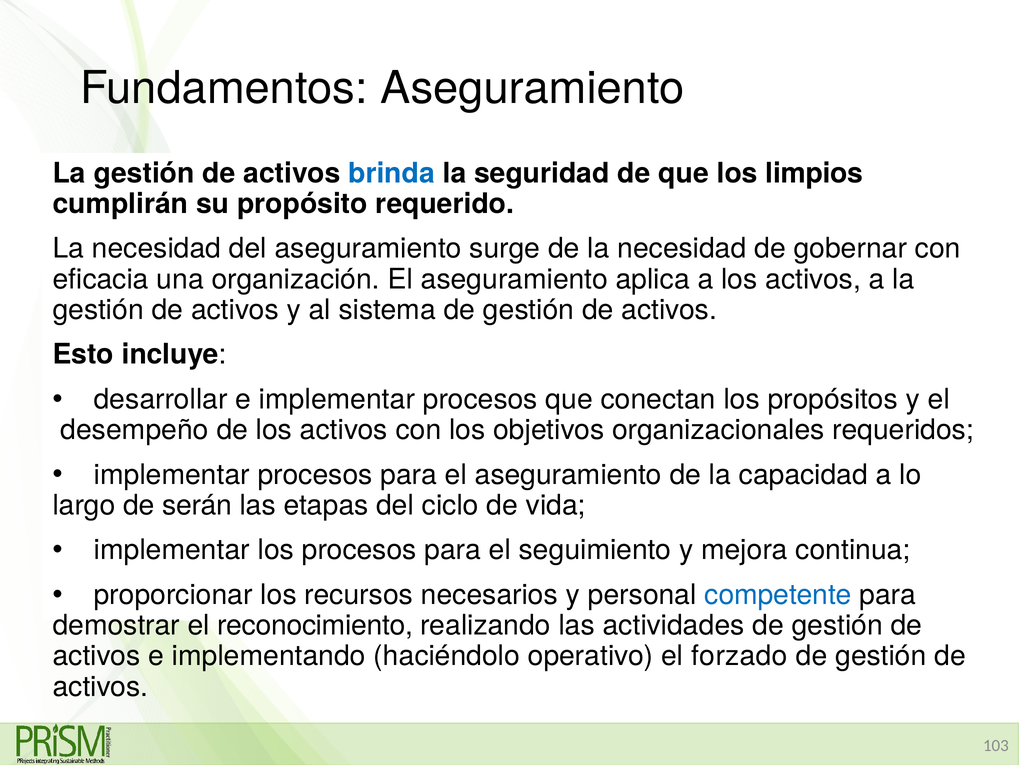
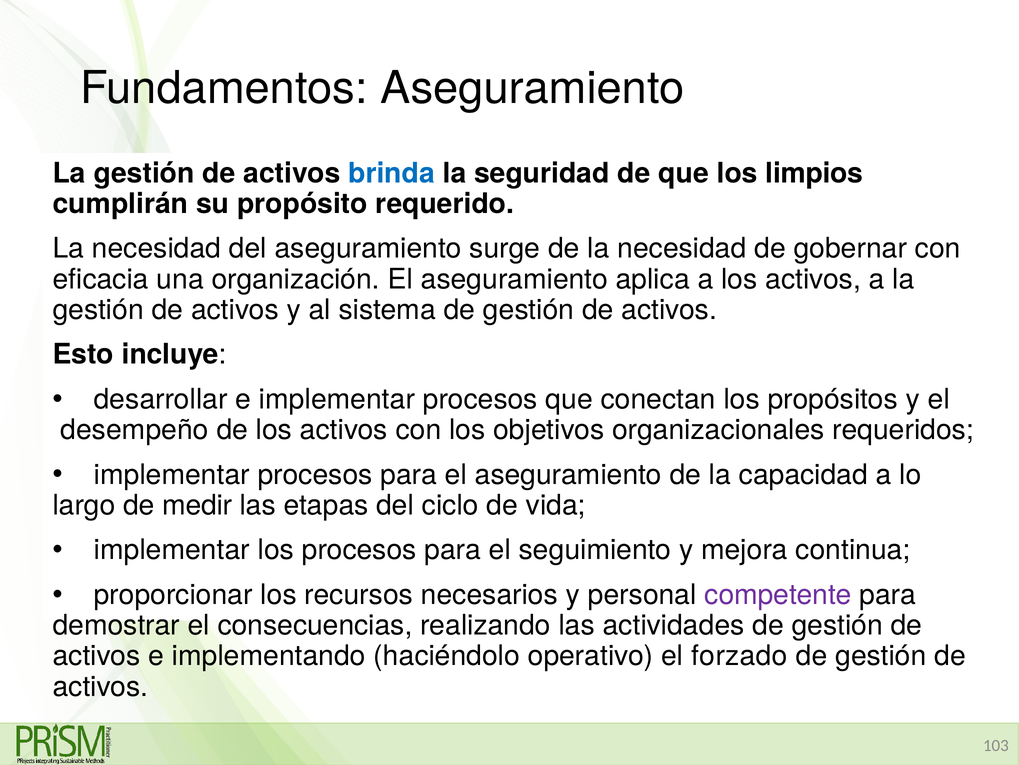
serán: serán -> medir
competente colour: blue -> purple
reconocimiento: reconocimiento -> consecuencias
